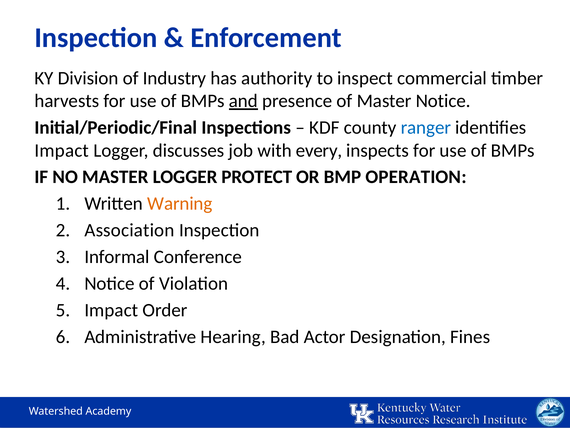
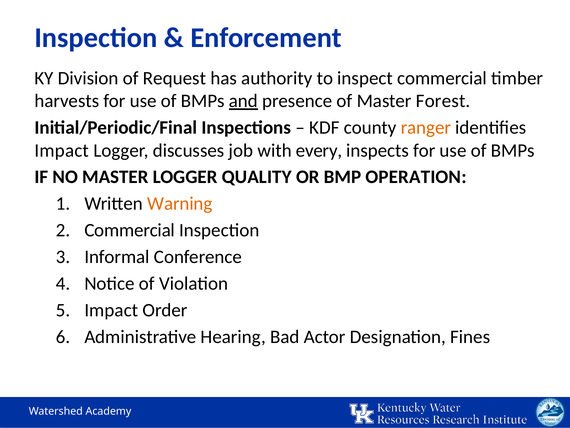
Industry: Industry -> Request
Master Notice: Notice -> Forest
ranger colour: blue -> orange
PROTECT: PROTECT -> QUALITY
Association at (129, 230): Association -> Commercial
